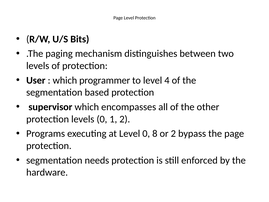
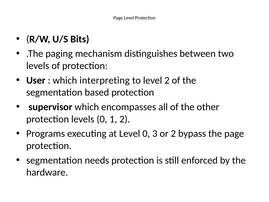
programmer: programmer -> interpreting
level 4: 4 -> 2
8: 8 -> 3
